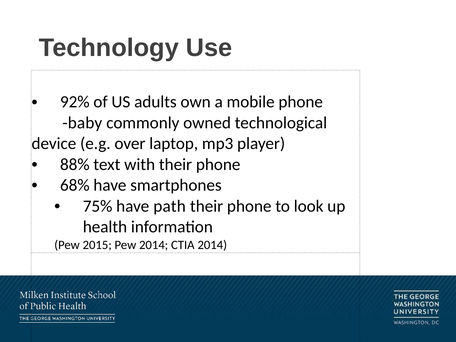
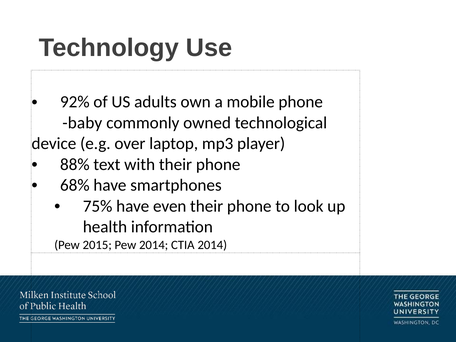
path: path -> even
